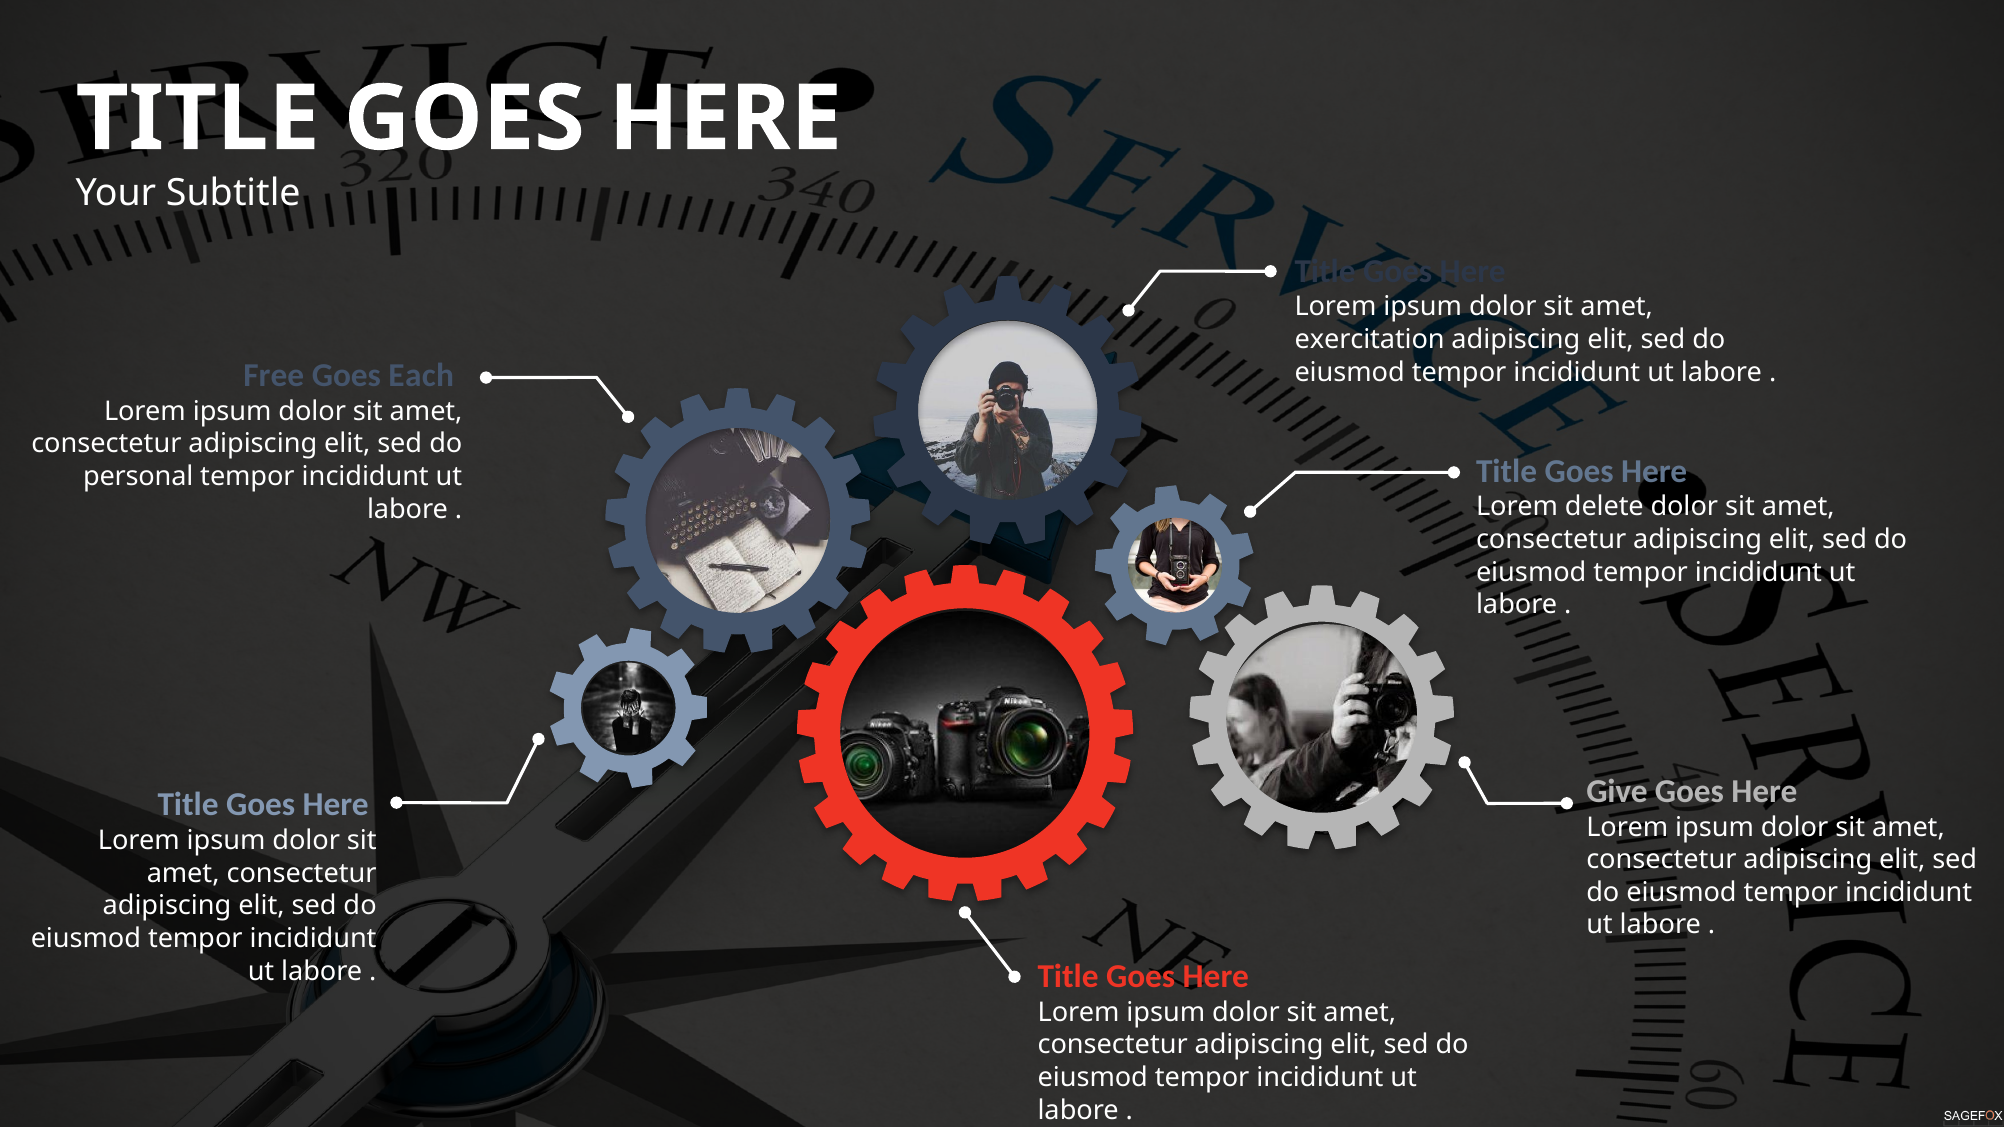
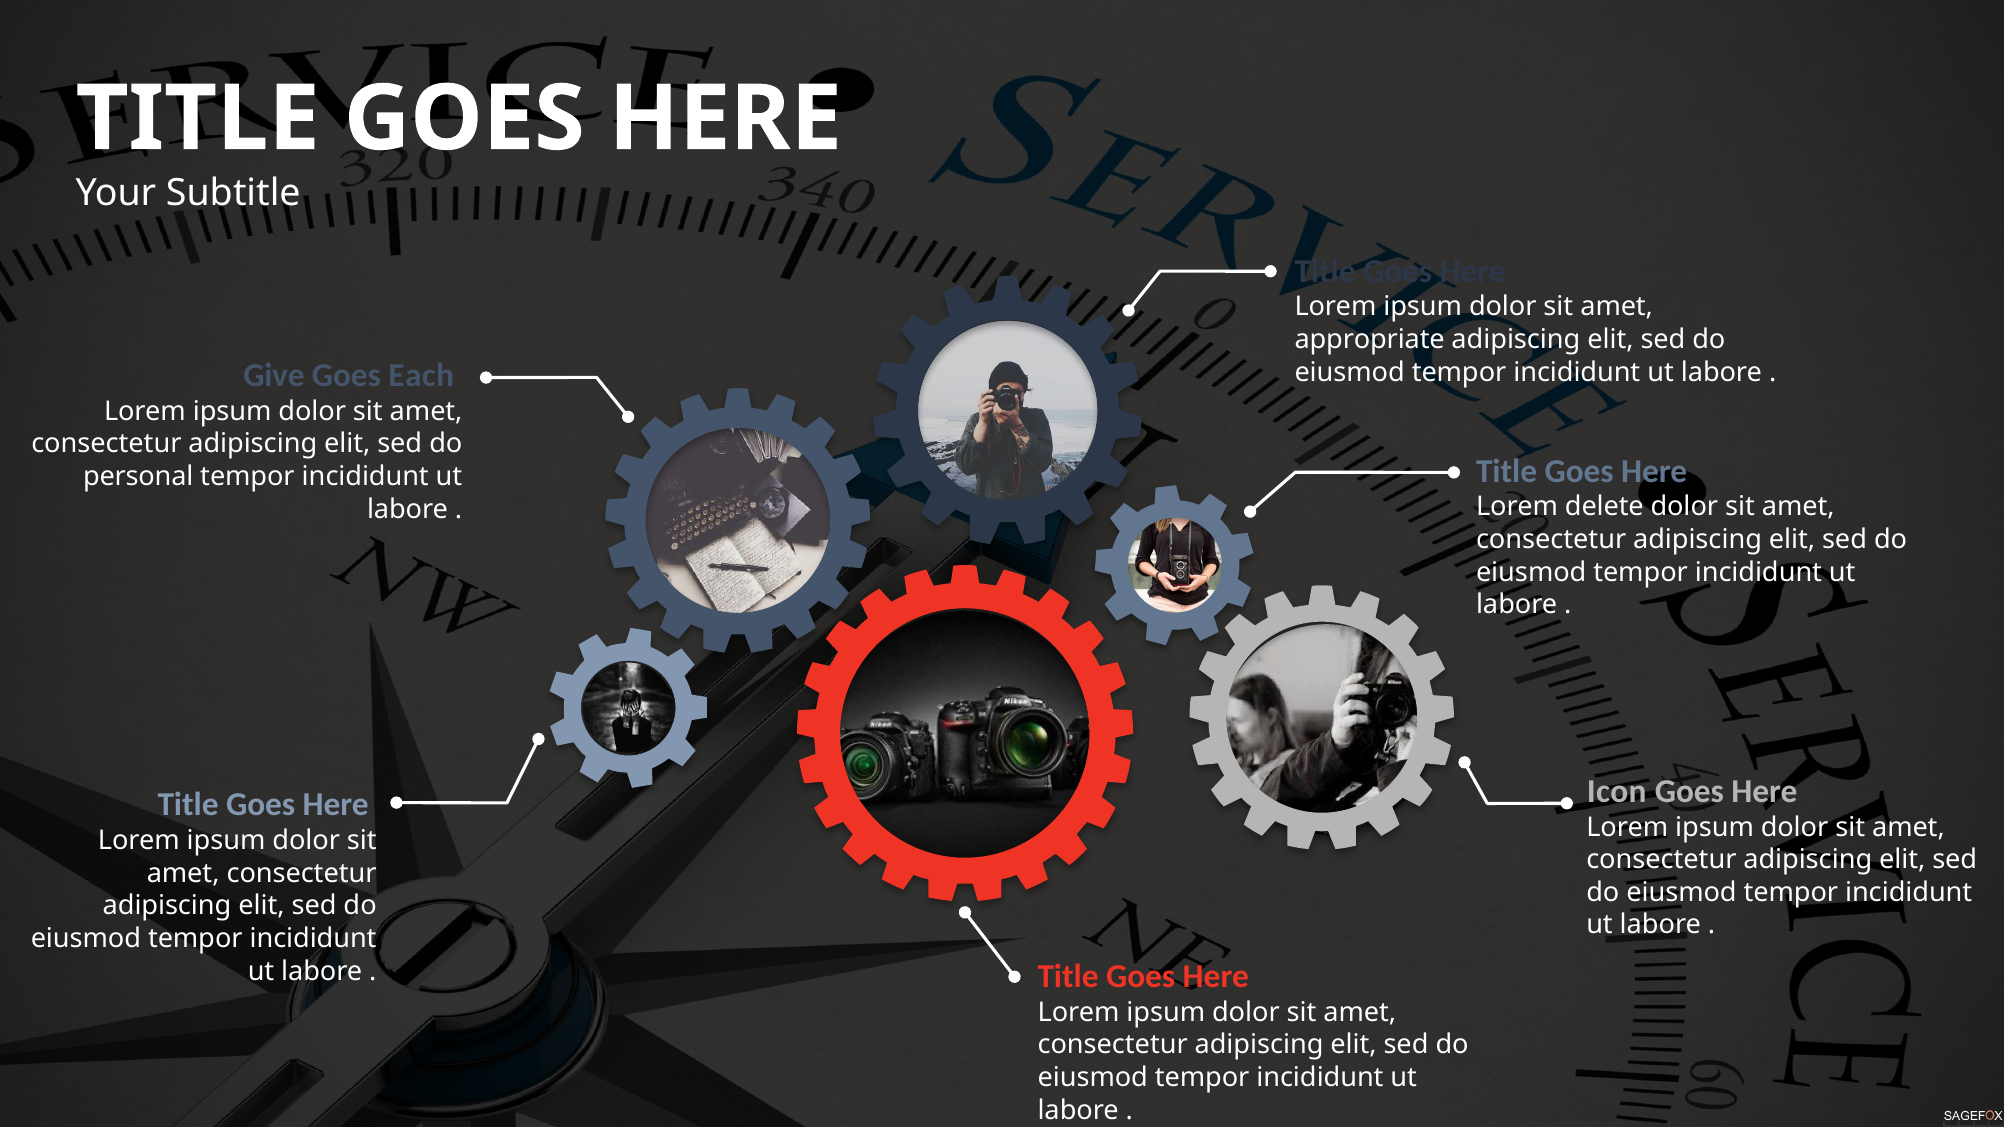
exercitation: exercitation -> appropriate
Free: Free -> Give
Give: Give -> Icon
